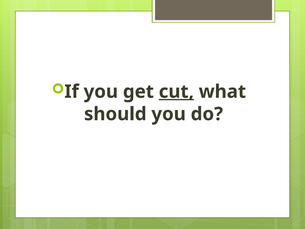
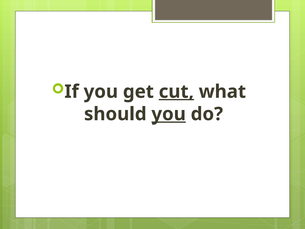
you at (169, 114) underline: none -> present
